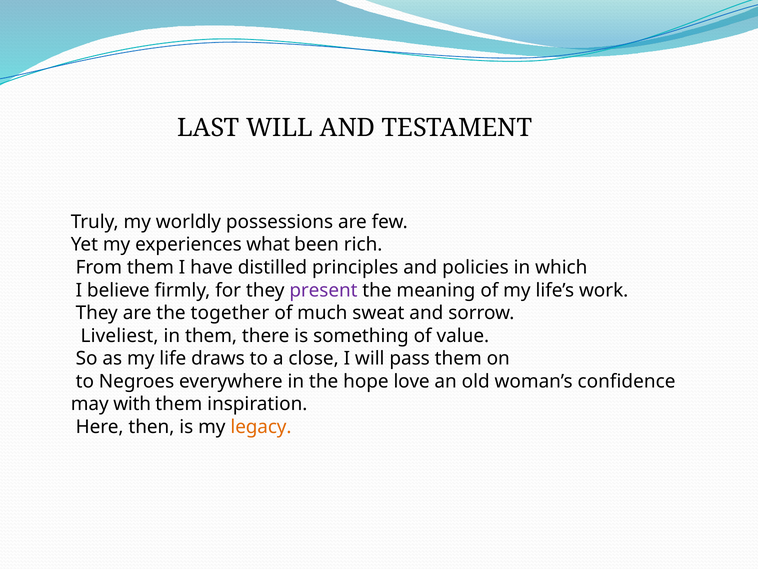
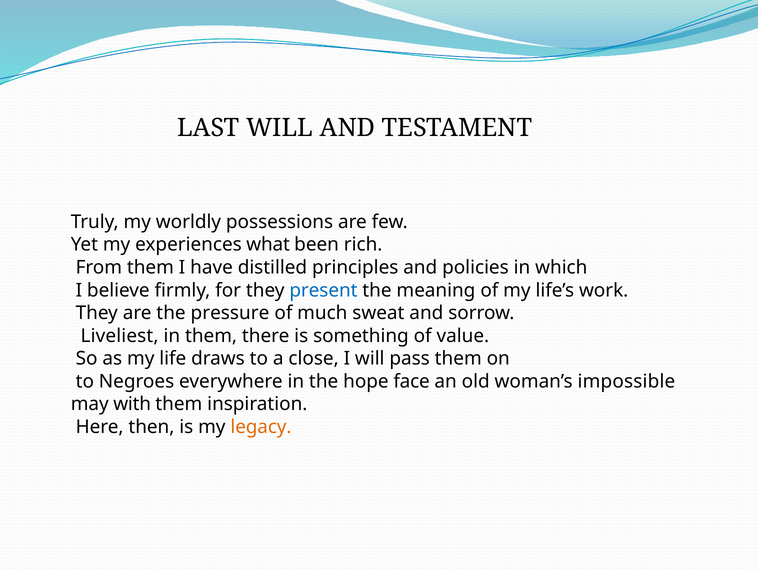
present colour: purple -> blue
together: together -> pressure
love: love -> face
confidence: confidence -> impossible
